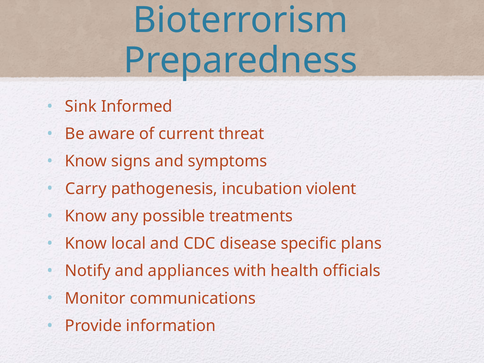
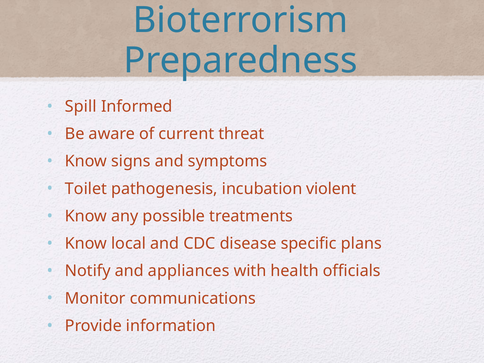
Sink: Sink -> Spill
Carry: Carry -> Toilet
